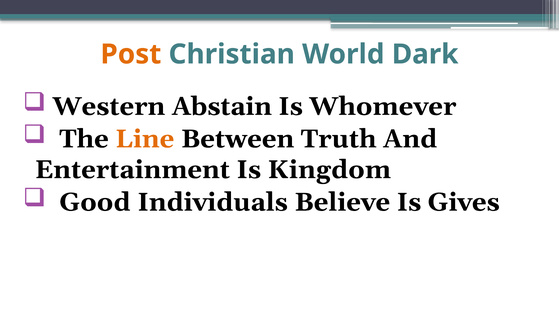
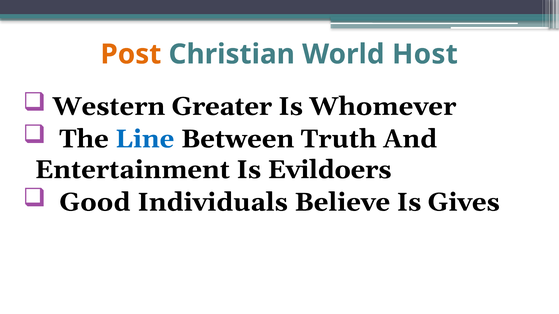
Dark: Dark -> Host
Abstain: Abstain -> Greater
Line colour: orange -> blue
Kingdom: Kingdom -> Evildoers
